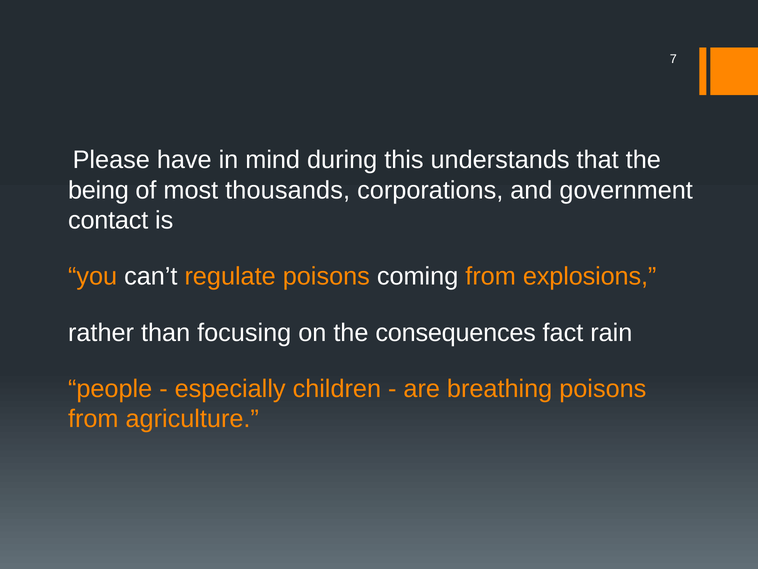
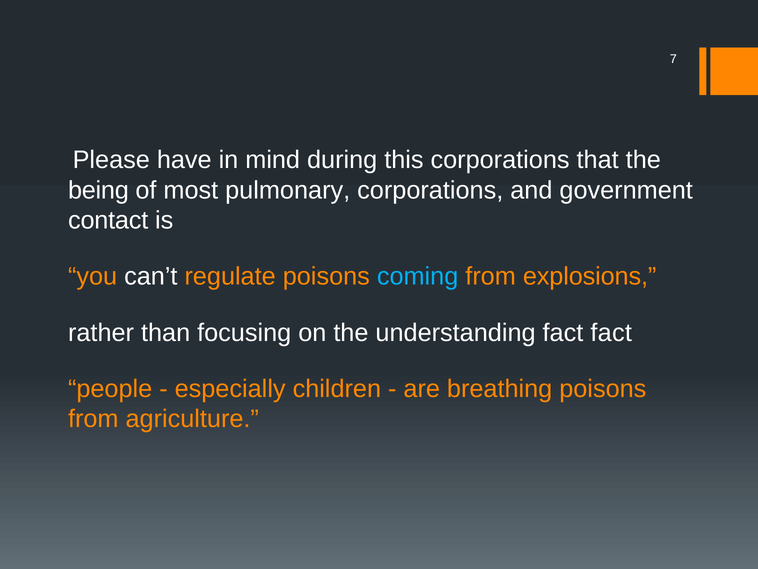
this understands: understands -> corporations
thousands: thousands -> pulmonary
coming colour: white -> light blue
consequences: consequences -> understanding
fact rain: rain -> fact
